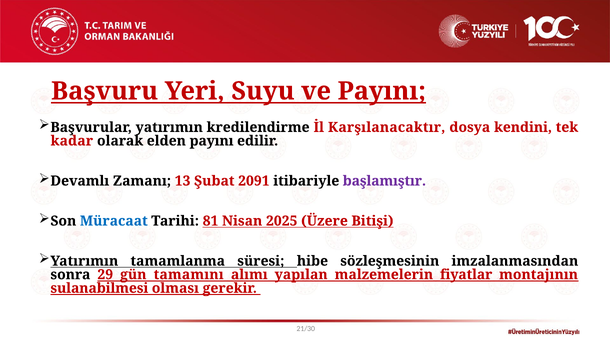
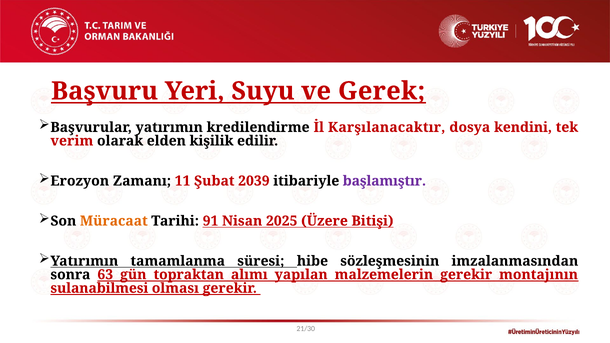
ve Payını: Payını -> Gerek
kadar: kadar -> verim
elden payını: payını -> kişilik
Devamlı: Devamlı -> Erozyon
13: 13 -> 11
2091: 2091 -> 2039
Müracaat colour: blue -> orange
81: 81 -> 91
29: 29 -> 63
tamamını: tamamını -> topraktan
malzemelerin fiyatlar: fiyatlar -> gerekir
